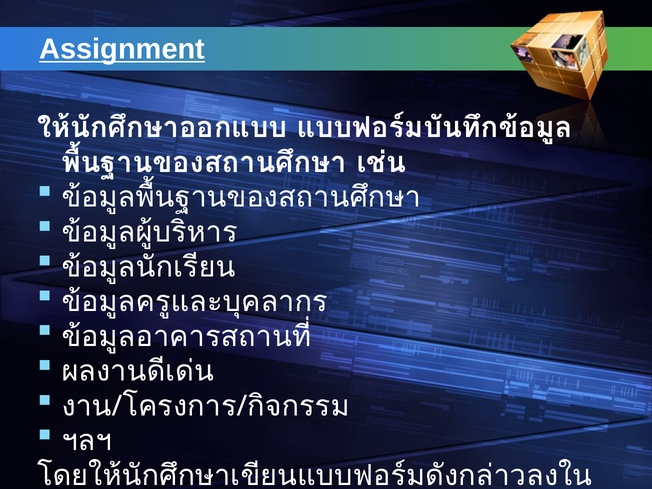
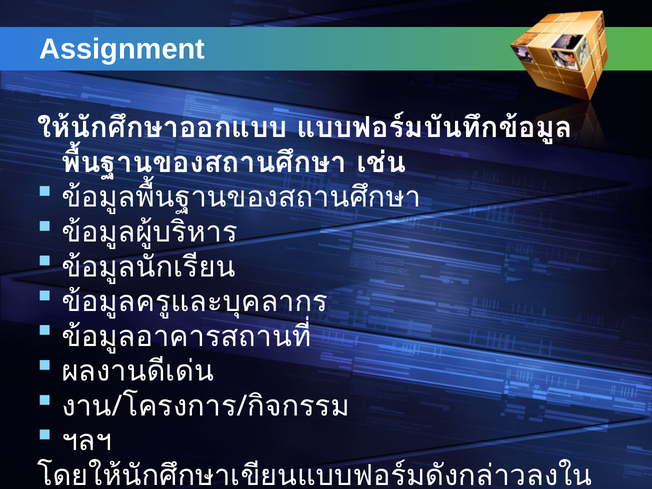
Assignment underline: present -> none
